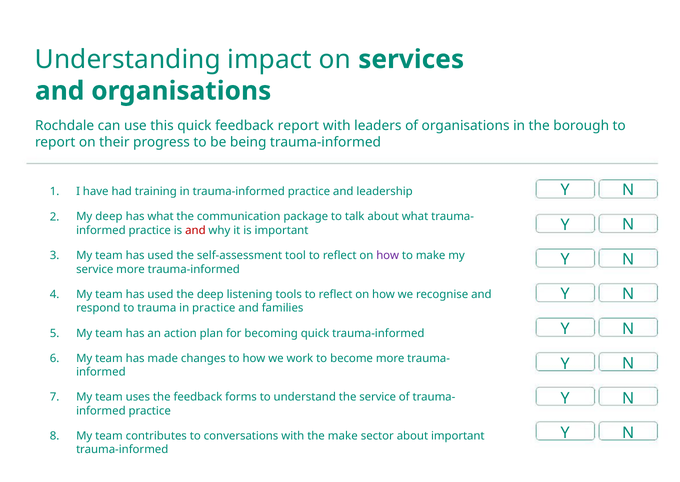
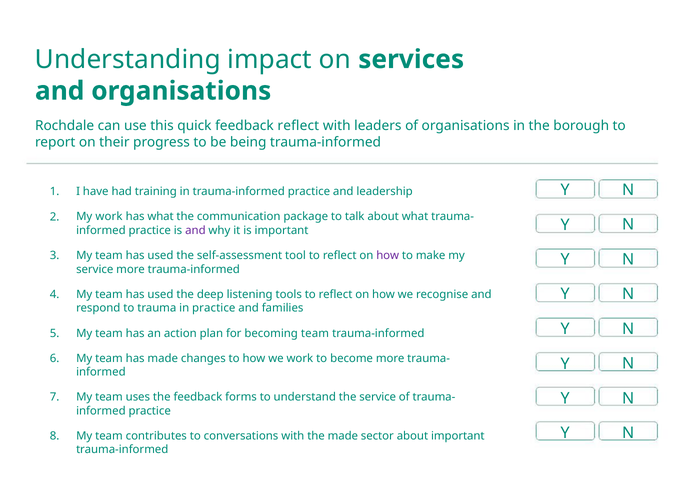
feedback report: report -> reflect
My deep: deep -> work
and at (195, 231) colour: red -> purple
becoming quick: quick -> team
the make: make -> made
